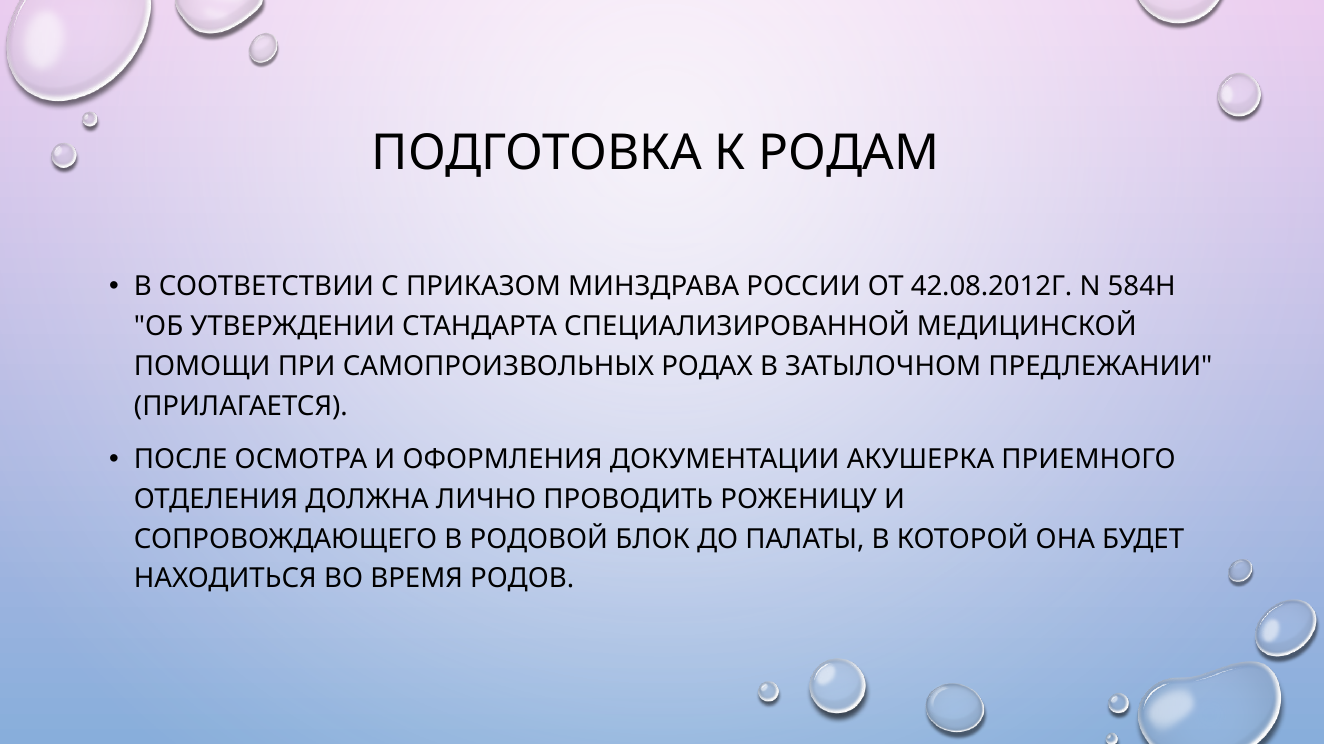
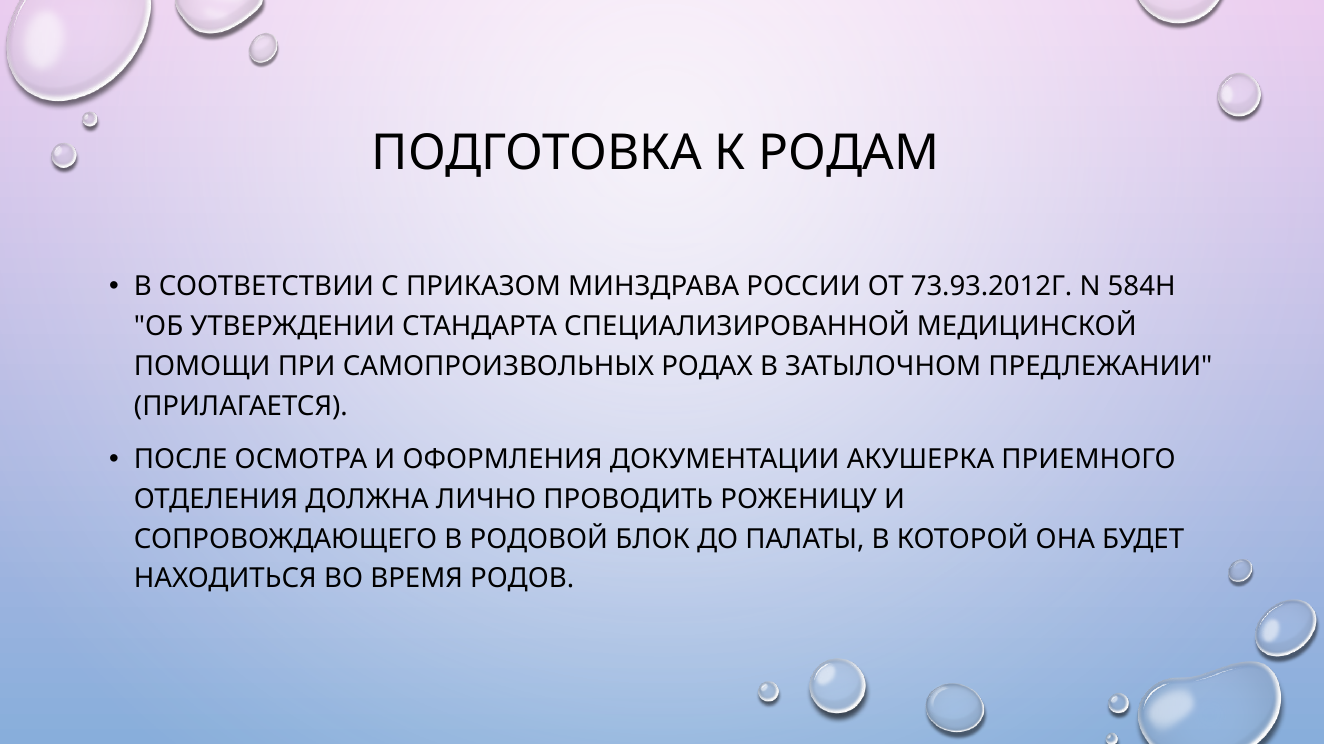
42.08.2012Г: 42.08.2012Г -> 73.93.2012Г
